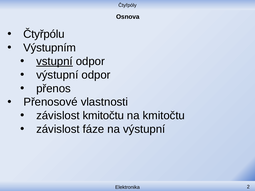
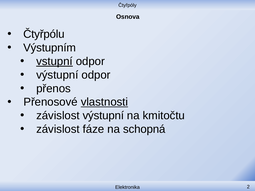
vlastnosti underline: none -> present
závislost kmitočtu: kmitočtu -> výstupní
na výstupní: výstupní -> schopná
